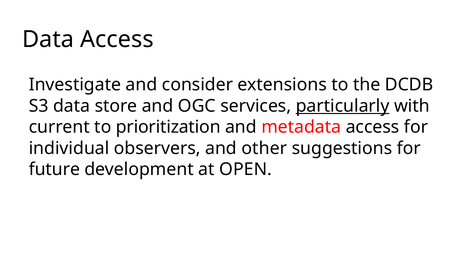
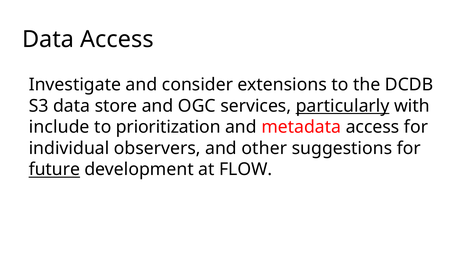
current: current -> include
future underline: none -> present
OPEN: OPEN -> FLOW
